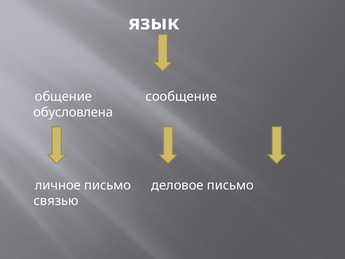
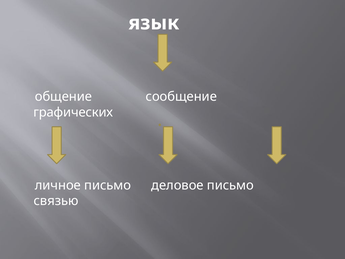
обусловлена: обусловлена -> графических
